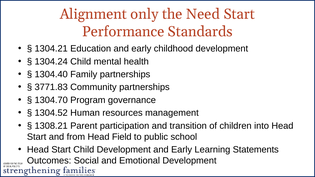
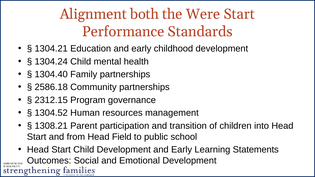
only: only -> both
Need: Need -> Were
3771.83: 3771.83 -> 2586.18
1304.70: 1304.70 -> 2312.15
